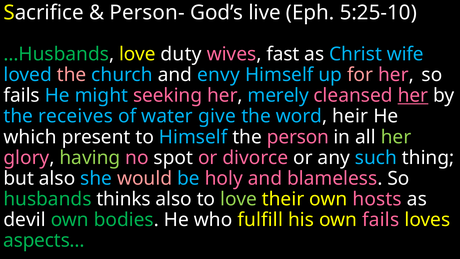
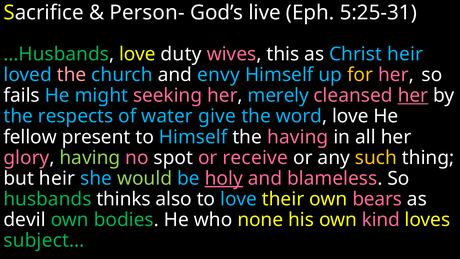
5:25-10: 5:25-10 -> 5:25-31
fast: fast -> this
Christ wife: wife -> heir
for colour: pink -> yellow
receives: receives -> respects
word heir: heir -> love
which: which -> fellow
the person: person -> having
her at (396, 137) colour: light green -> white
divorce: divorce -> receive
such colour: light blue -> yellow
but also: also -> heir
would colour: pink -> light green
holy underline: none -> present
love at (239, 199) colour: light green -> light blue
hosts: hosts -> bears
fulfill: fulfill -> none
own fails: fails -> kind
aspects…: aspects… -> subject…
